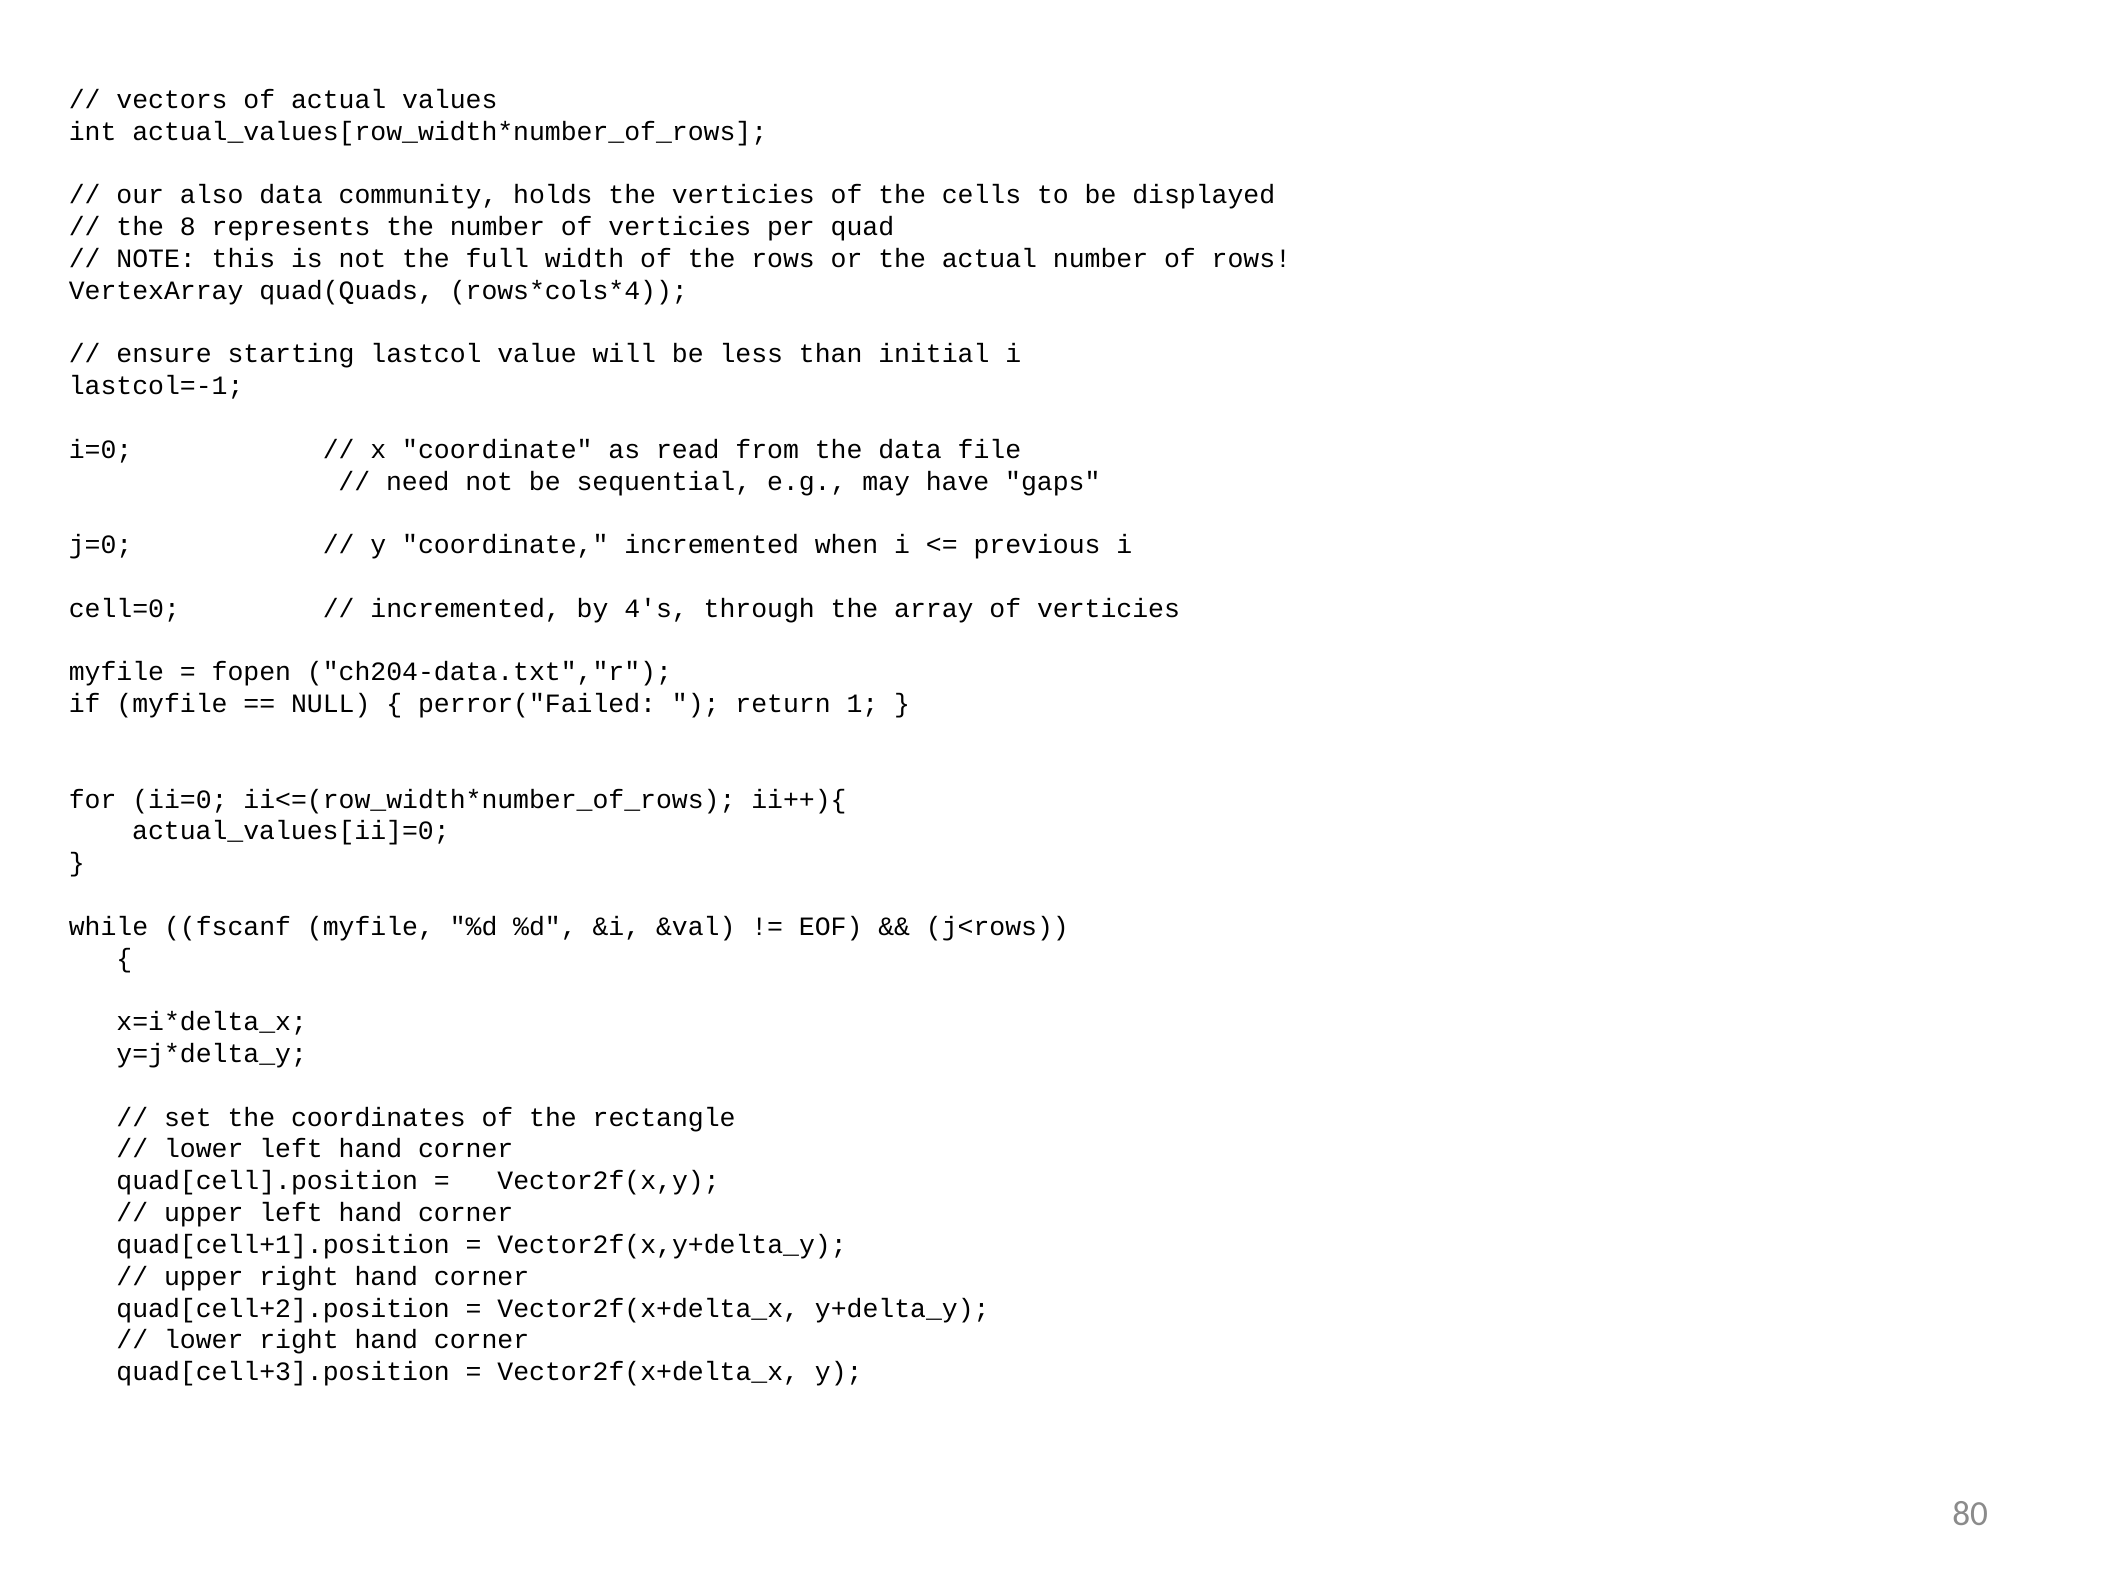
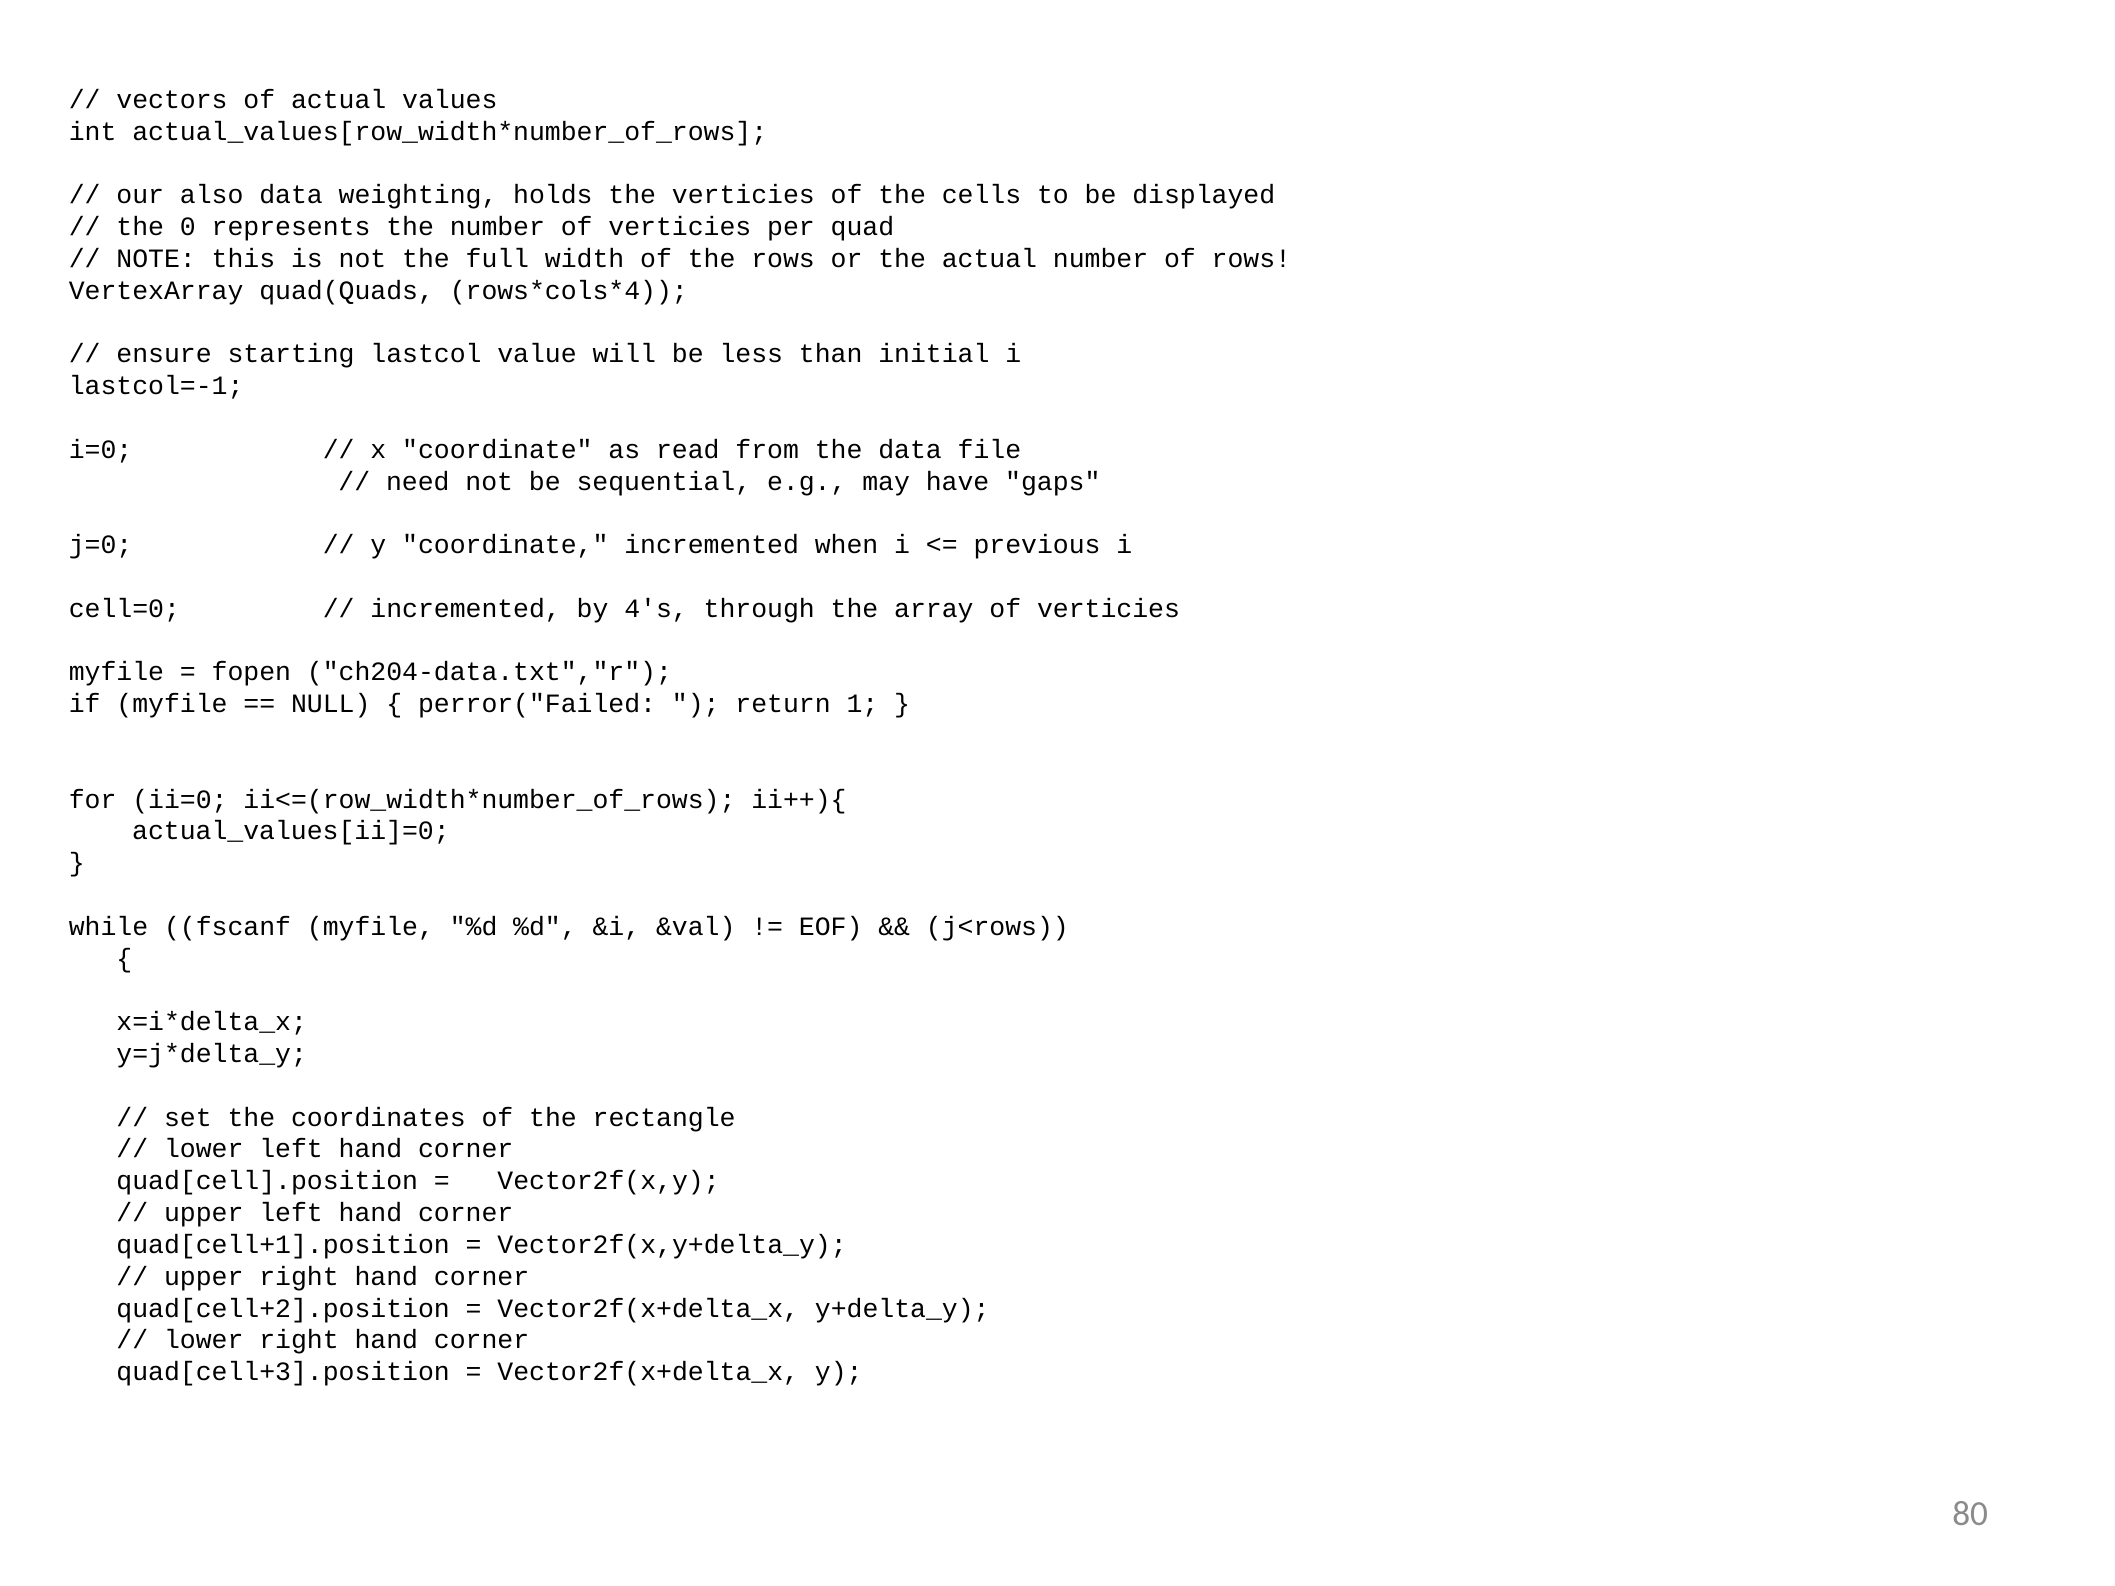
community: community -> weighting
8: 8 -> 0
